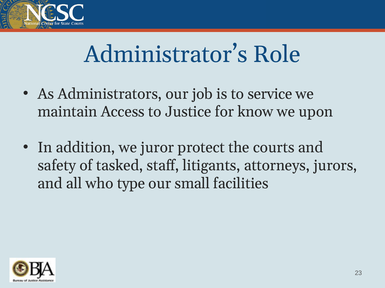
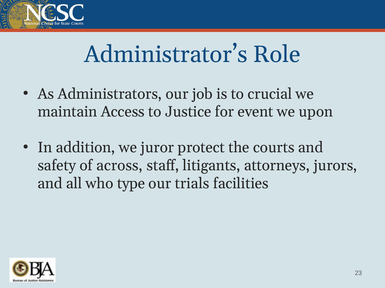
service: service -> crucial
know: know -> event
tasked: tasked -> across
small: small -> trials
